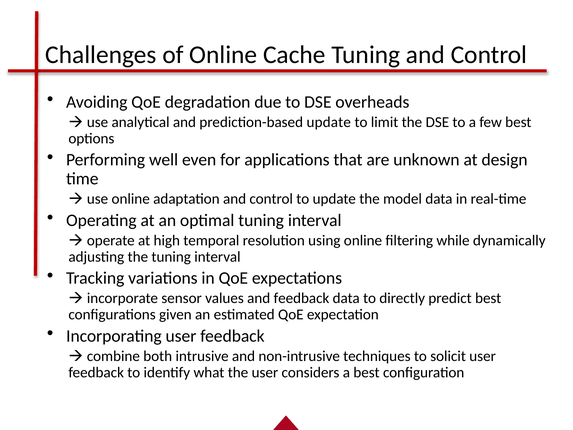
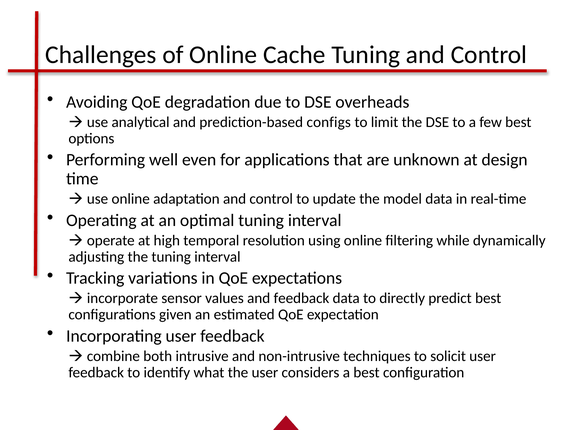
prediction-based update: update -> configs
